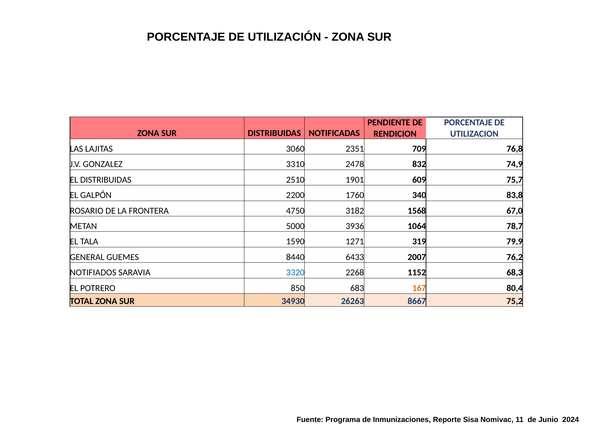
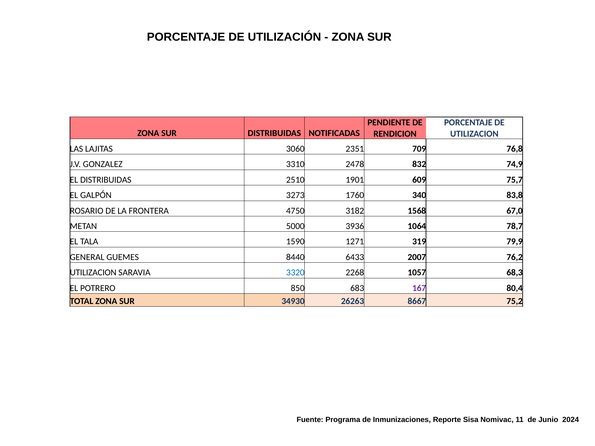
2200: 2200 -> 3273
NOTIFIADOS at (93, 273): NOTIFIADOS -> UTILIZACION
1152: 1152 -> 1057
167 colour: orange -> purple
